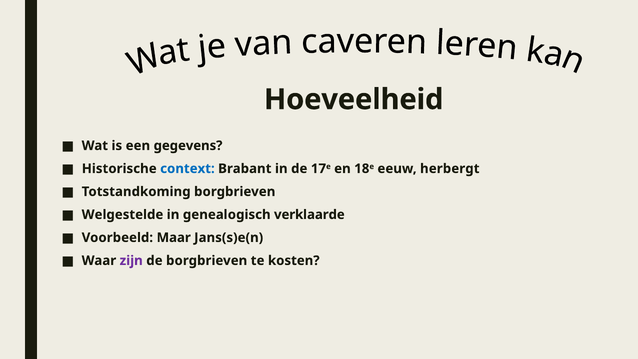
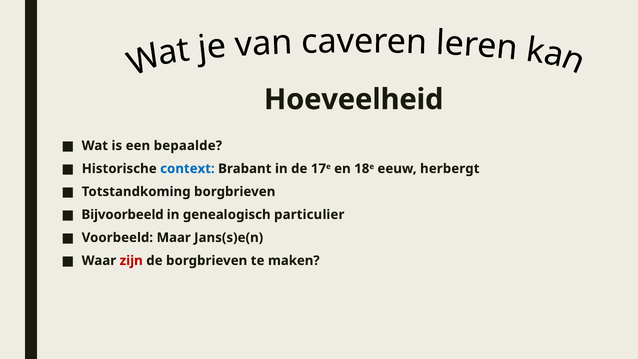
gegevens: gegevens -> bepaalde
Welgestelde: Welgestelde -> Bijvoorbeeld
verklaarde: verklaarde -> particulier
zijn colour: purple -> red
kosten: kosten -> maken
